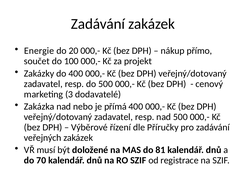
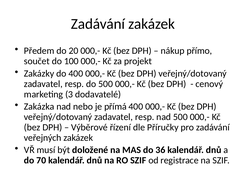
Energie: Energie -> Předem
81: 81 -> 36
